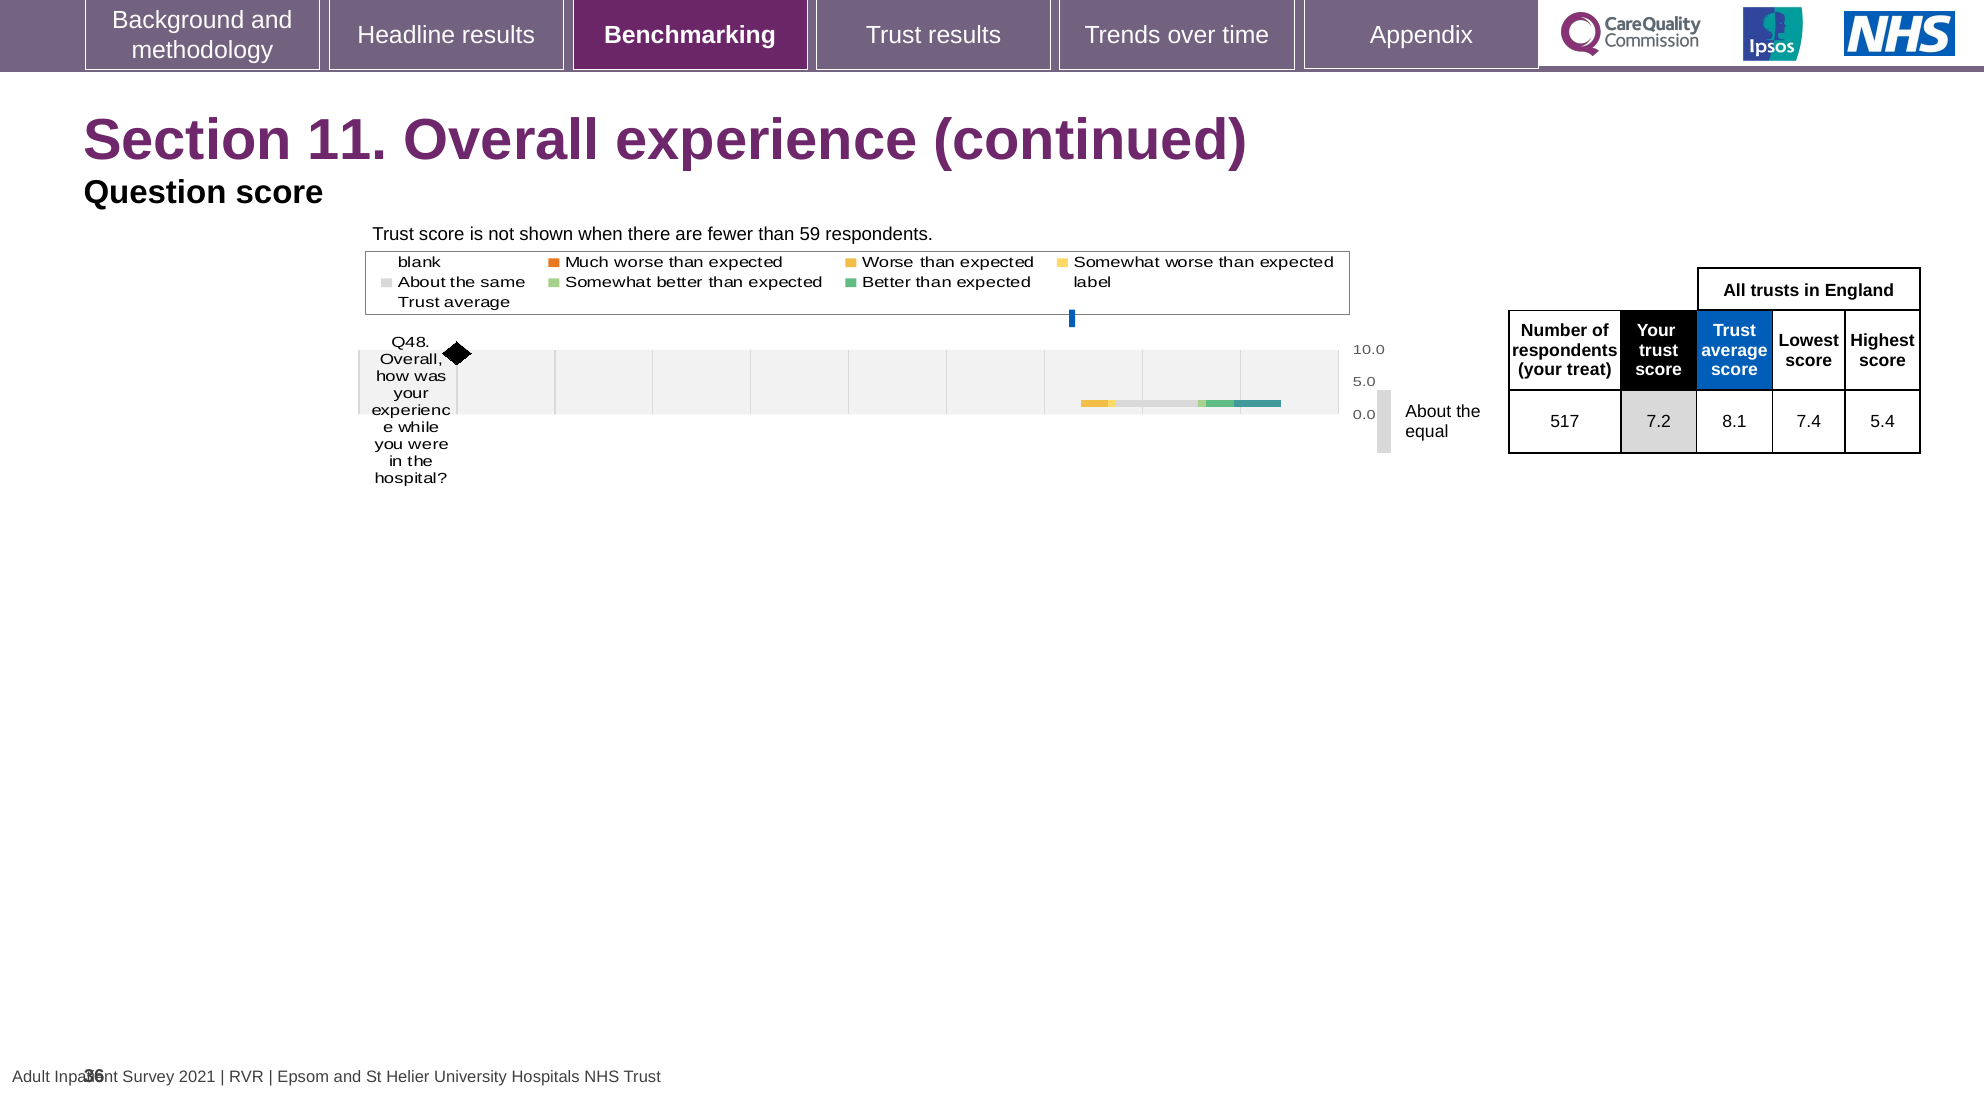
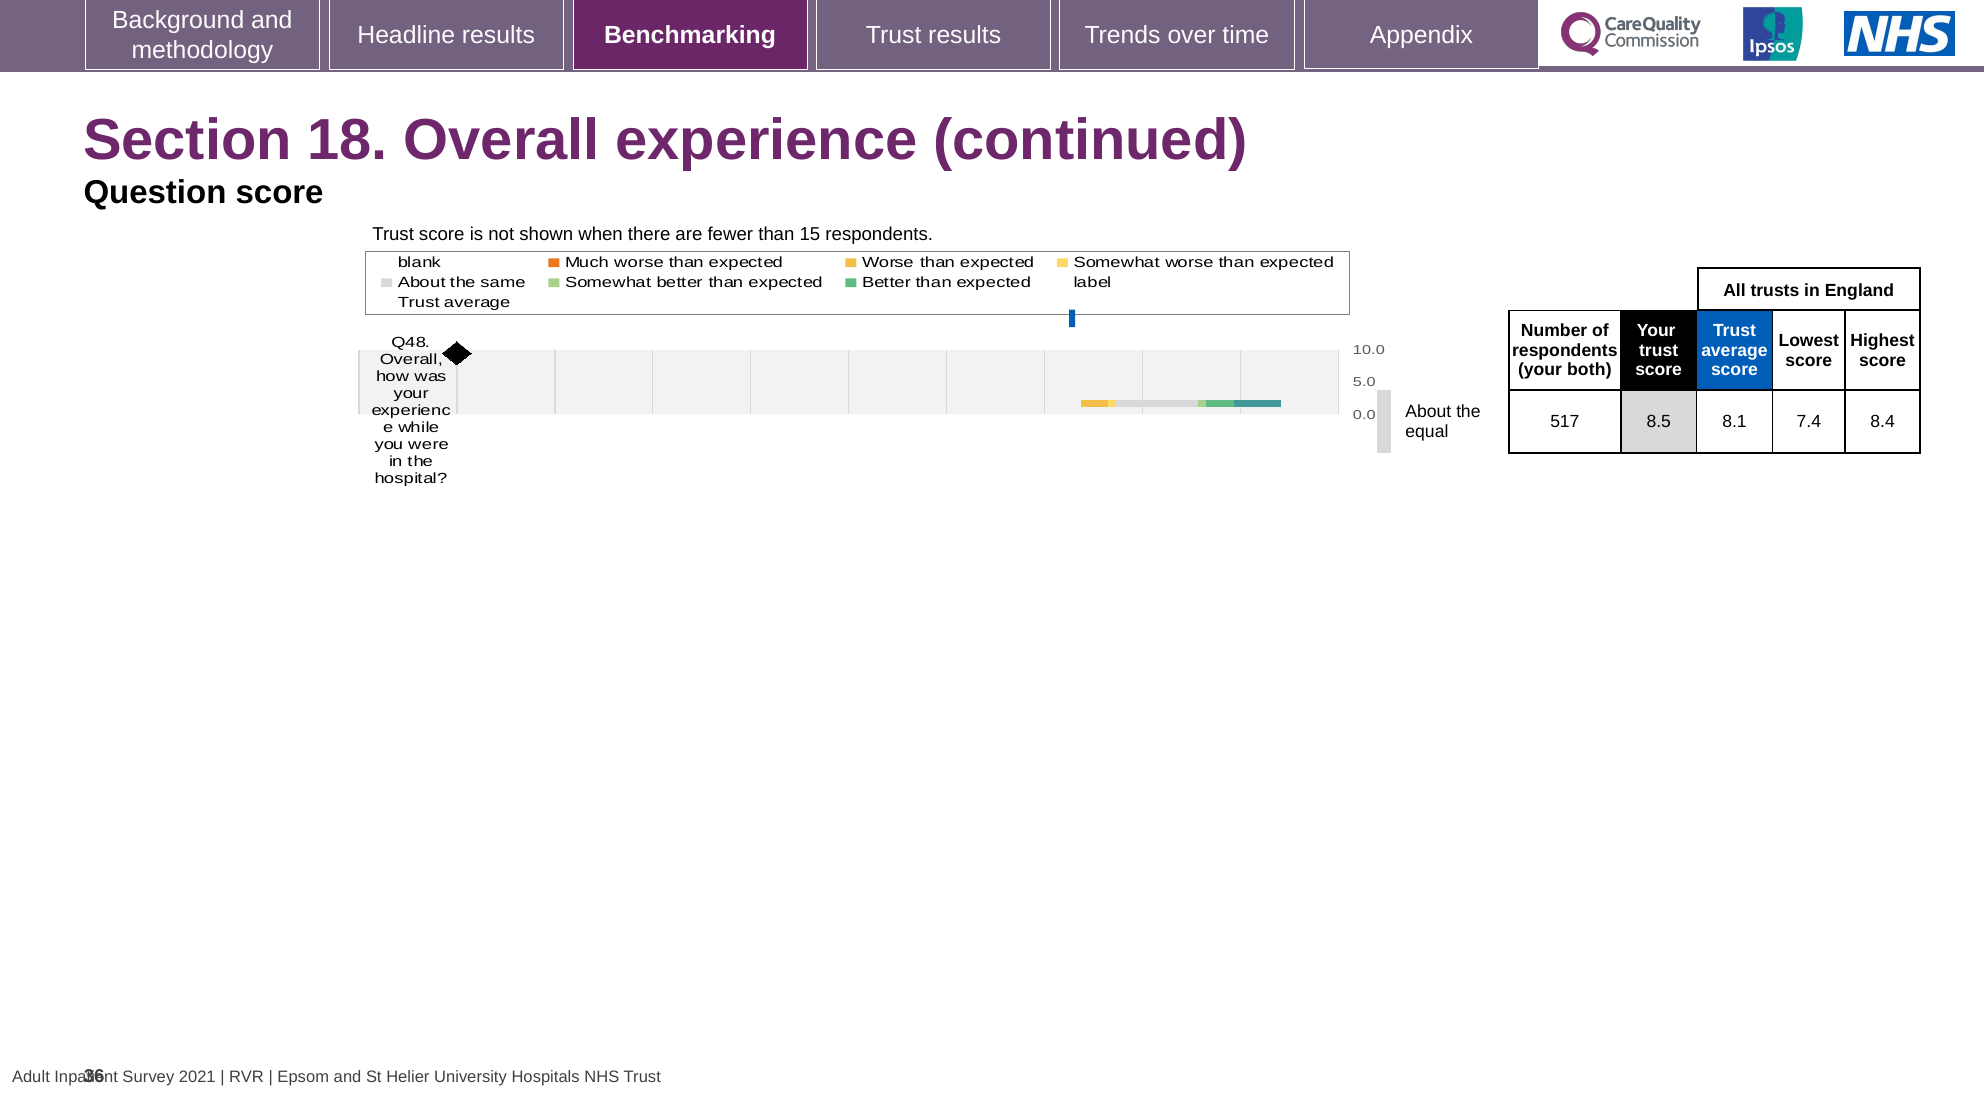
11: 11 -> 18
59: 59 -> 15
treat: treat -> both
7.2: 7.2 -> 8.5
5.4: 5.4 -> 8.4
